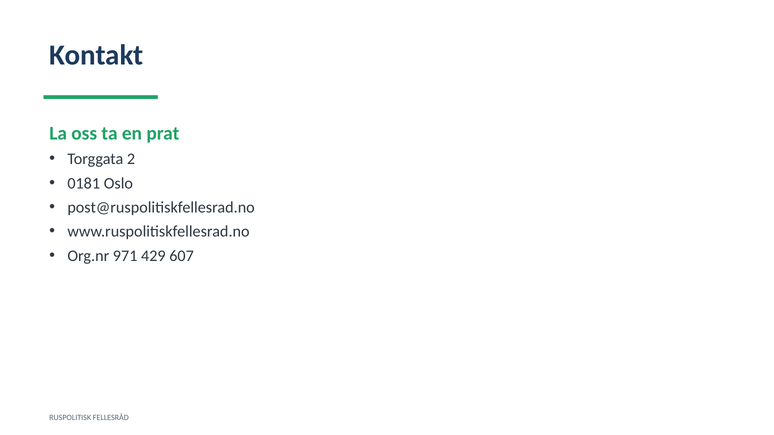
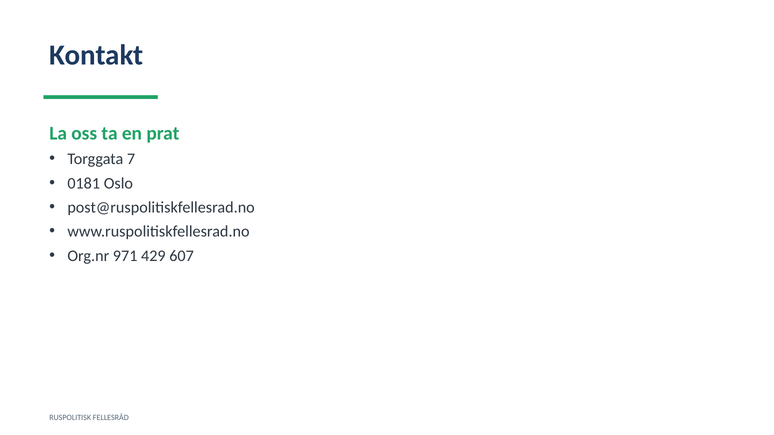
2: 2 -> 7
